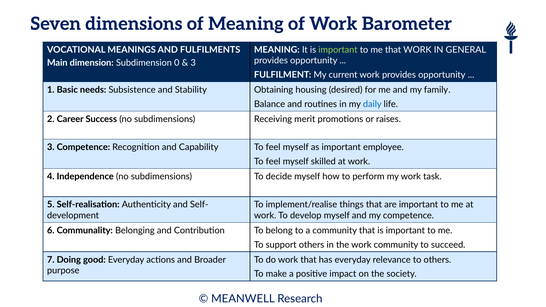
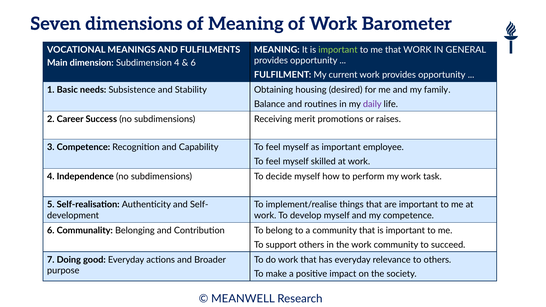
Subdimension 0: 0 -> 4
3 at (193, 63): 3 -> 6
daily colour: blue -> purple
